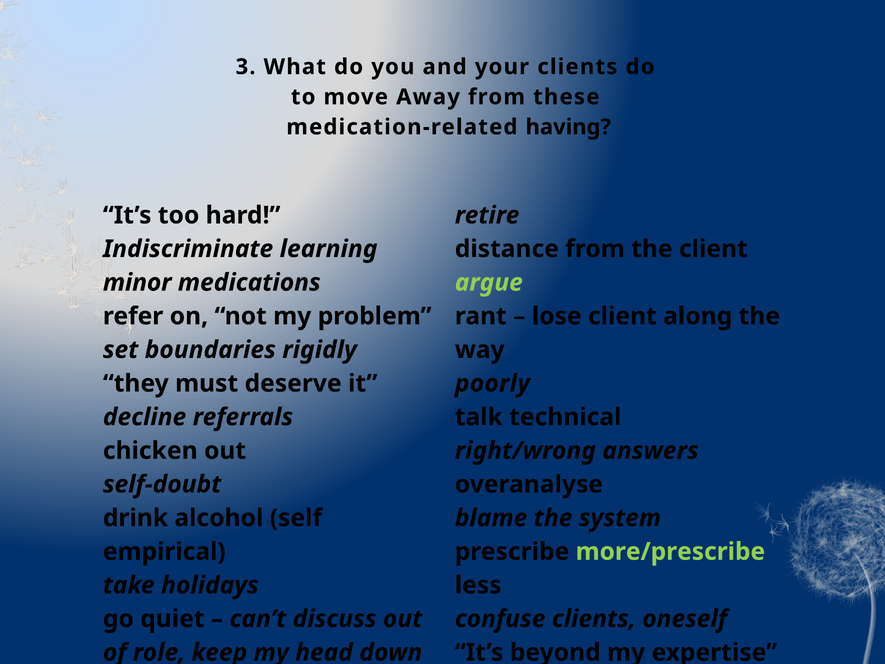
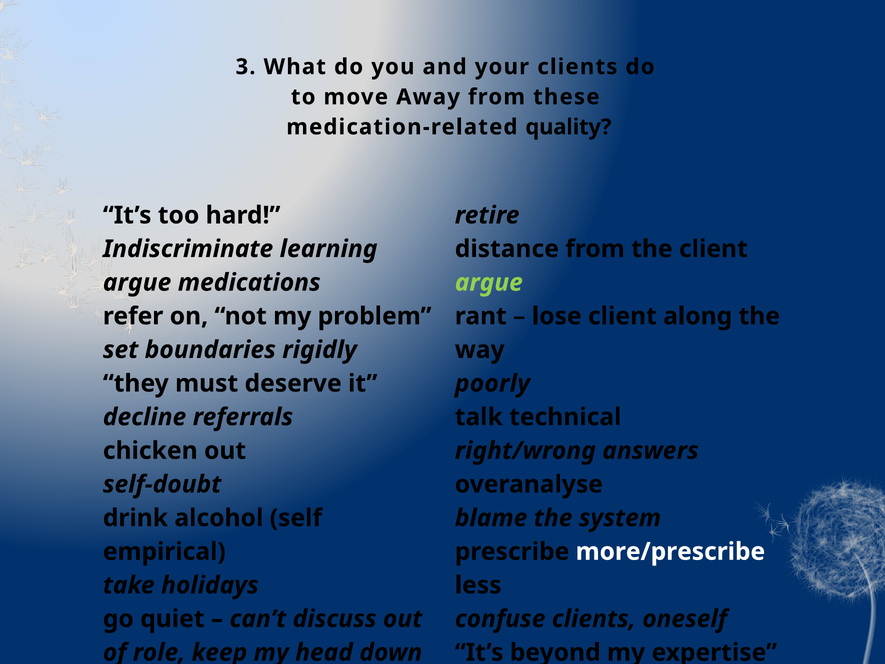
having: having -> quality
minor at (137, 282): minor -> argue
more/prescribe colour: light green -> white
